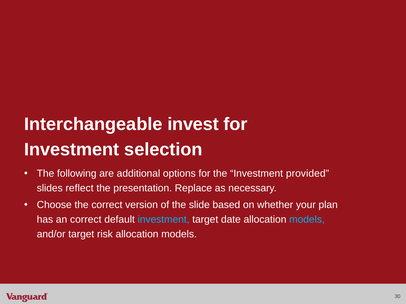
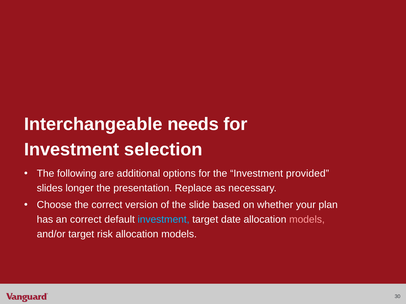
invest: invest -> needs
reflect: reflect -> longer
models at (307, 220) colour: light blue -> pink
